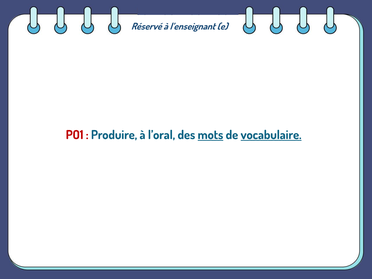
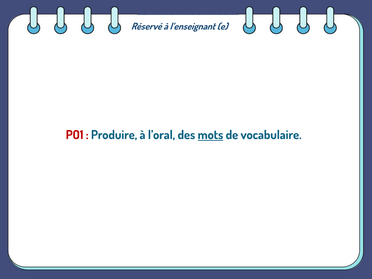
vocabulaire underline: present -> none
